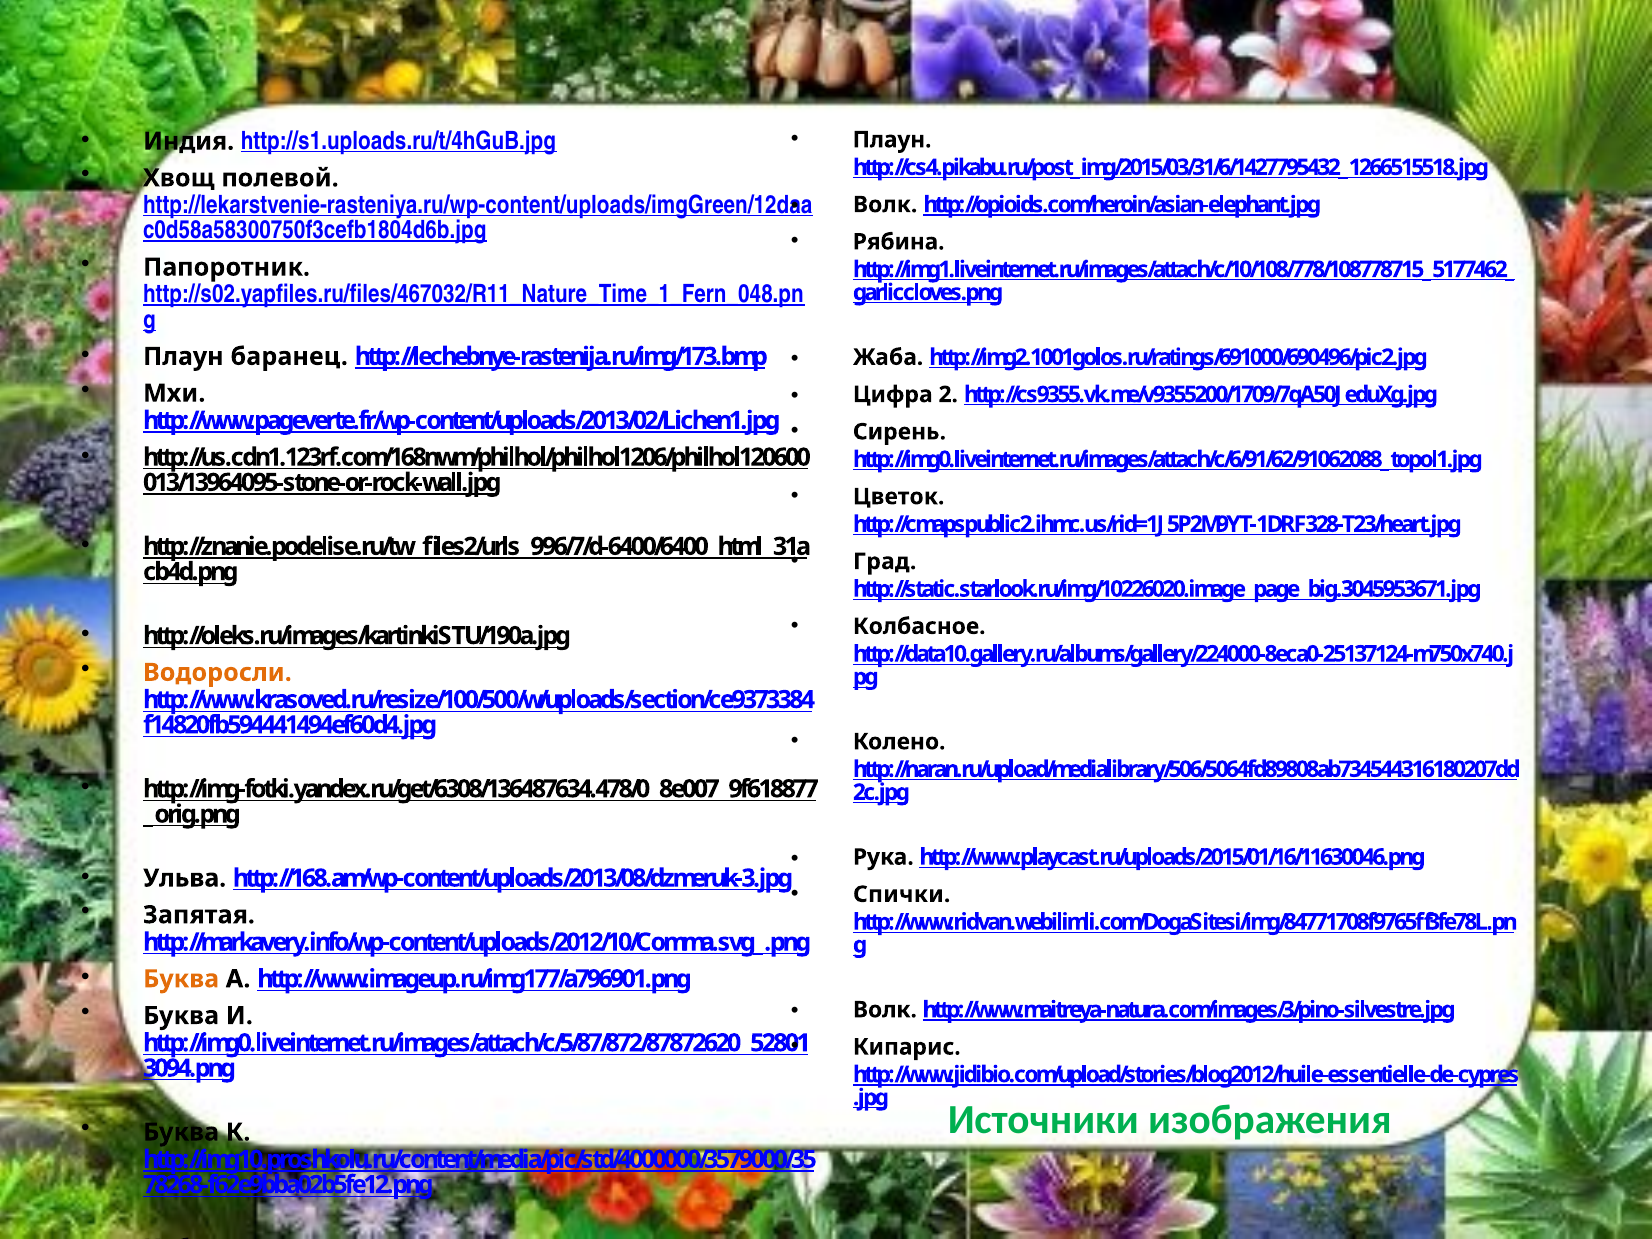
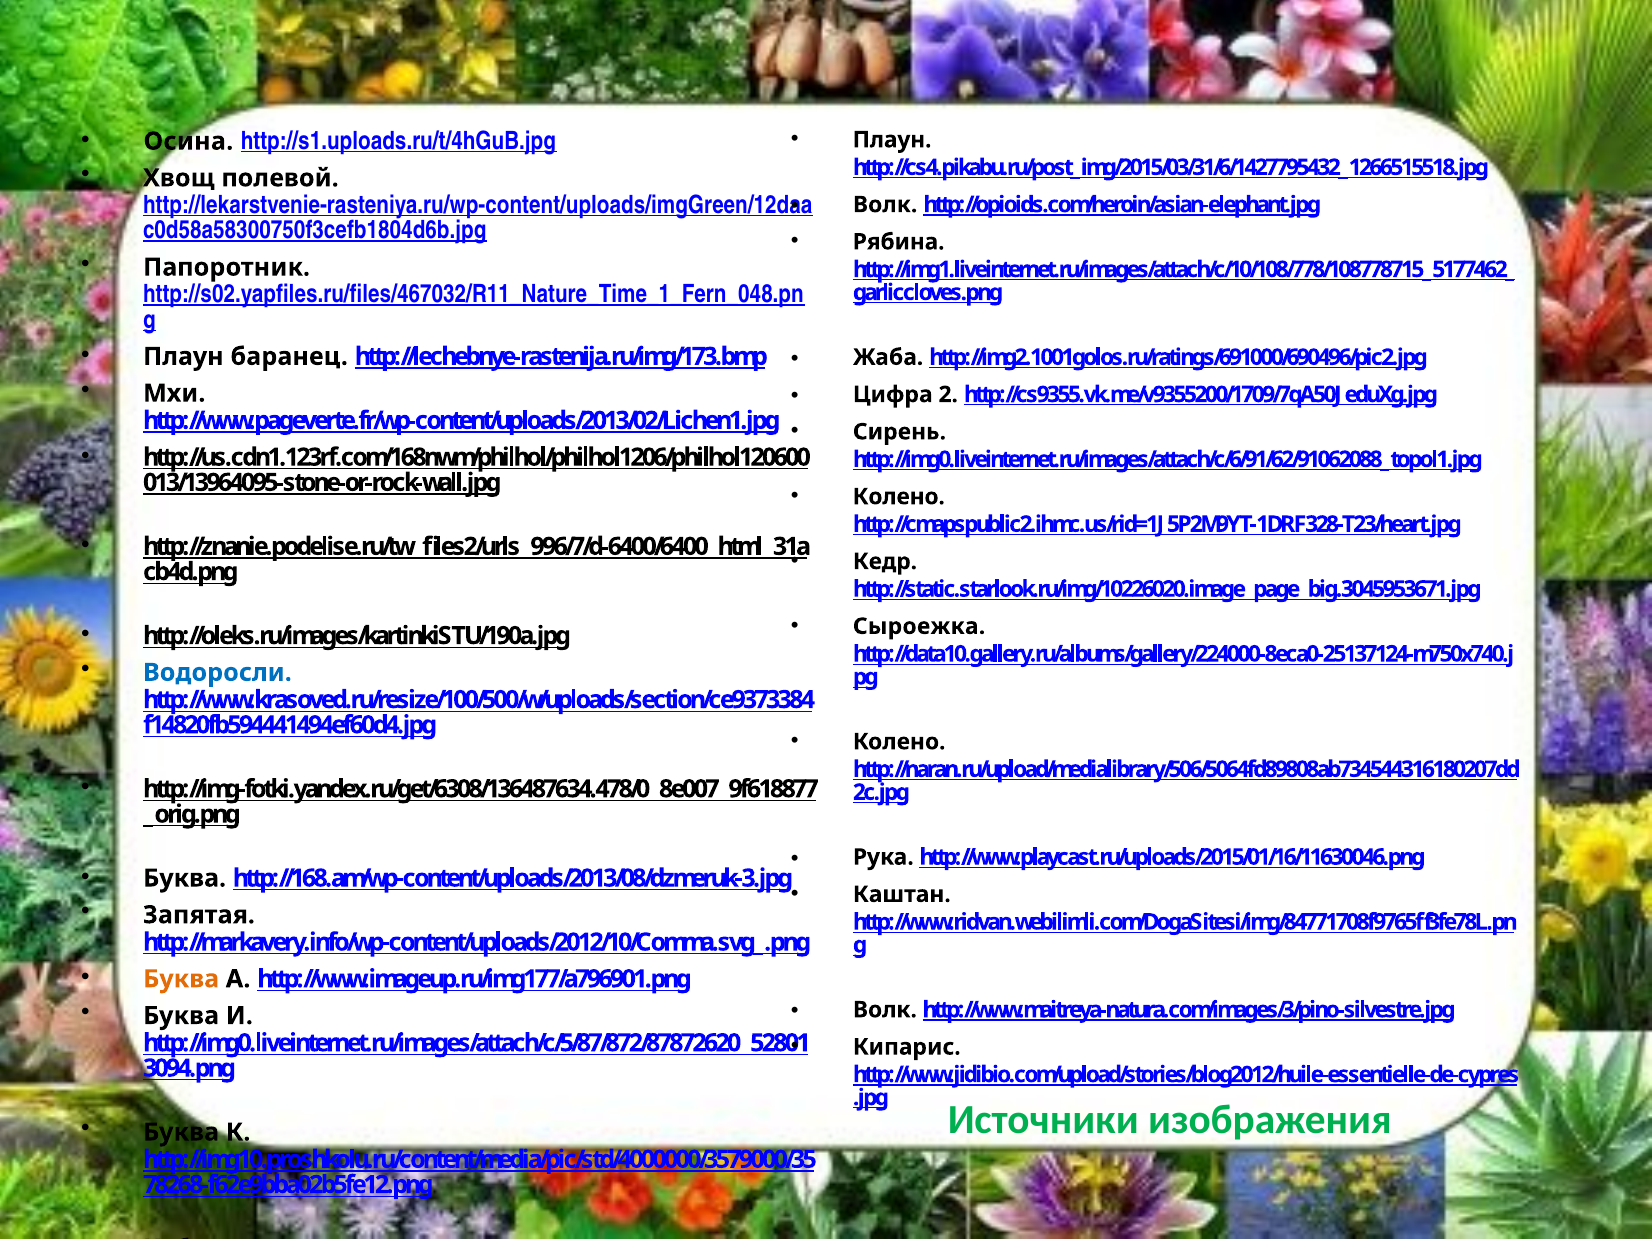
Индия: Индия -> Осина
Цветок at (899, 497): Цветок -> Колено
Град: Град -> Кедр
Колбасное: Колбасное -> Сыроежка
Водоросли colour: orange -> blue
Ульва at (185, 878): Ульва -> Буква
Спички: Спички -> Каштан
